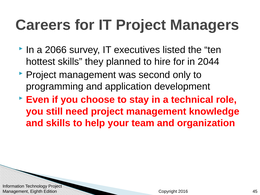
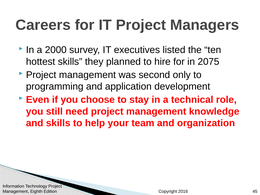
2066: 2066 -> 2000
2044: 2044 -> 2075
